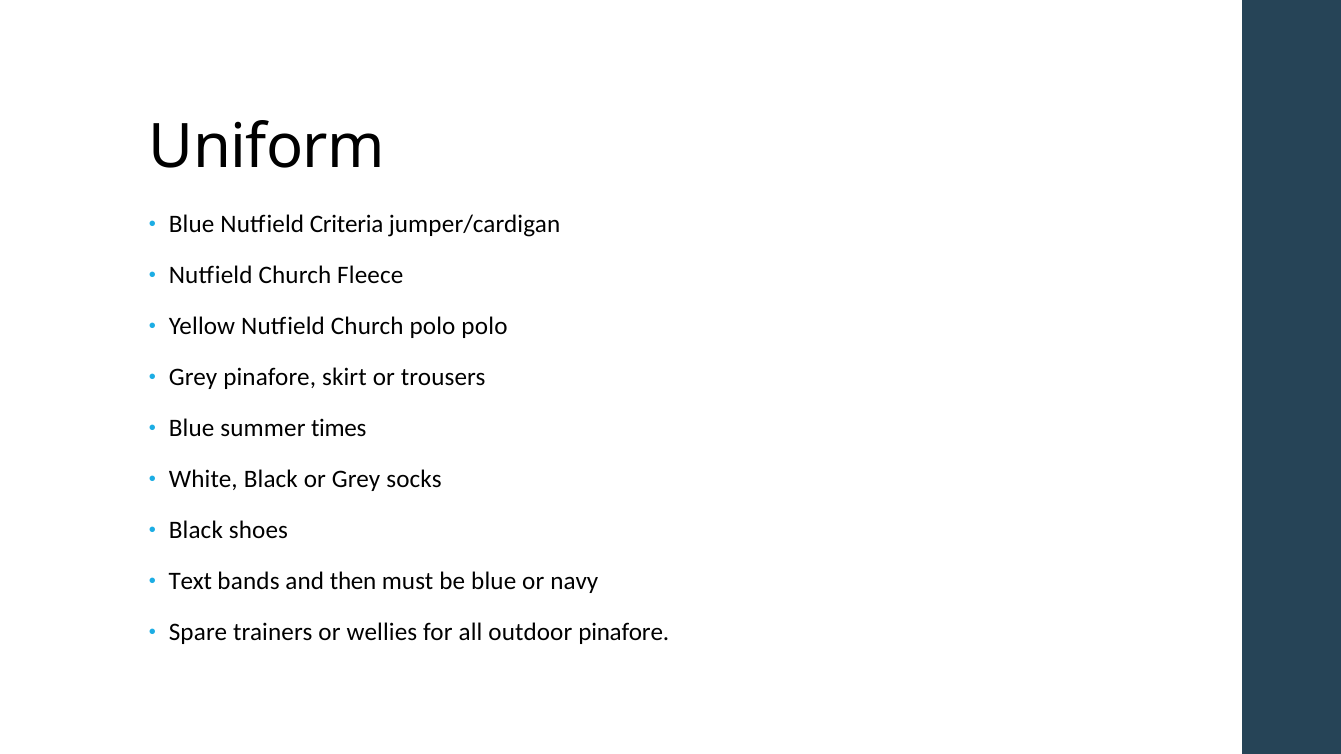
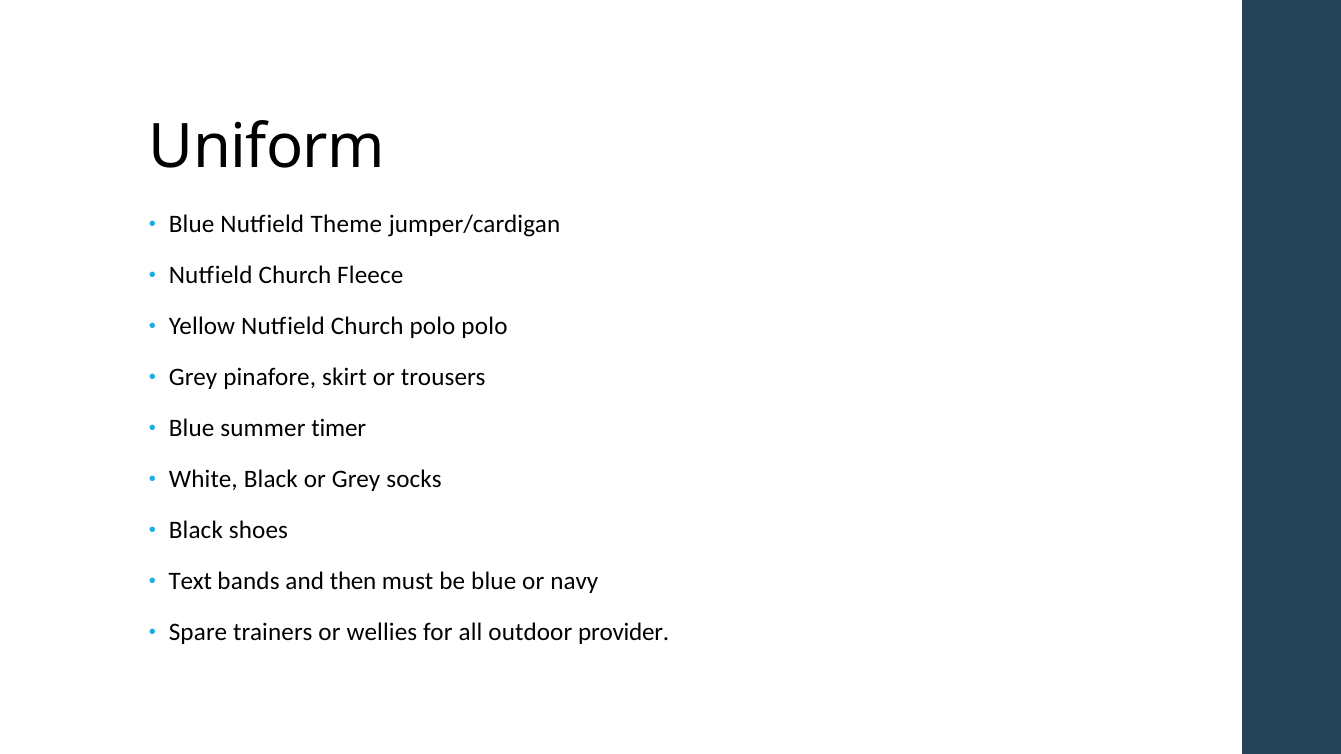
Criteria: Criteria -> Theme
times: times -> timer
outdoor pinafore: pinafore -> provider
